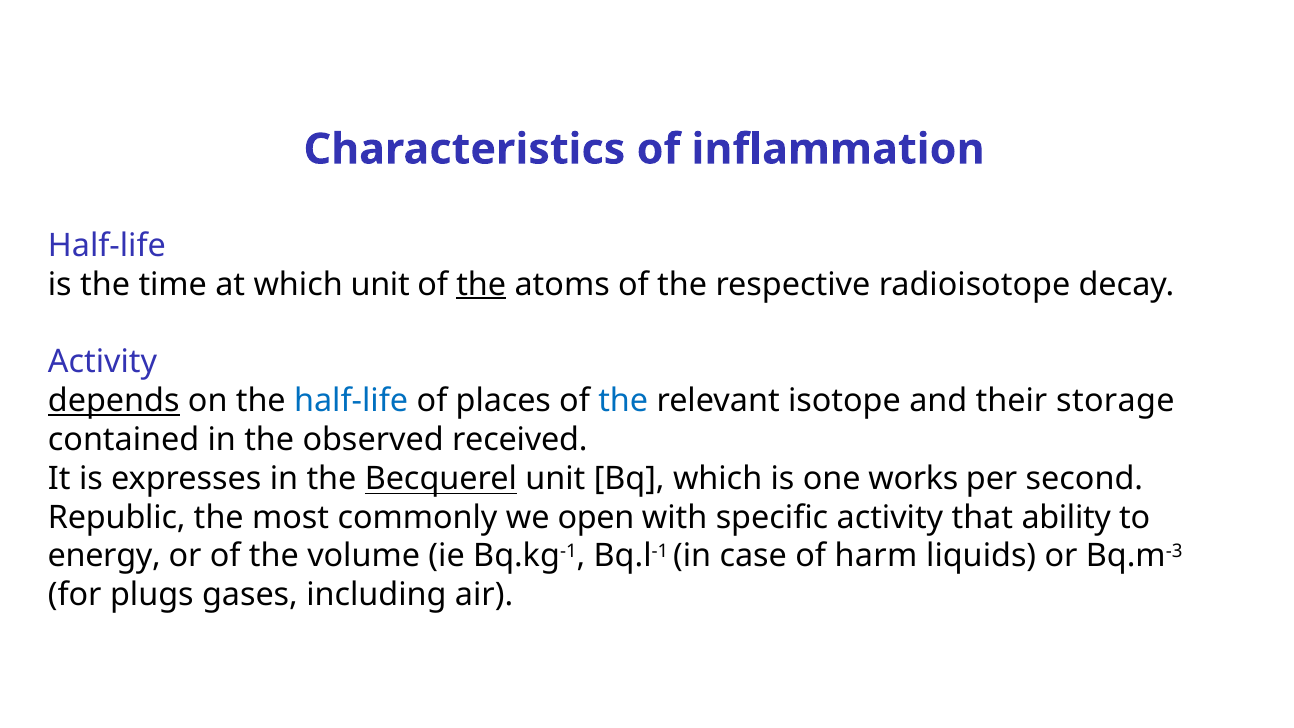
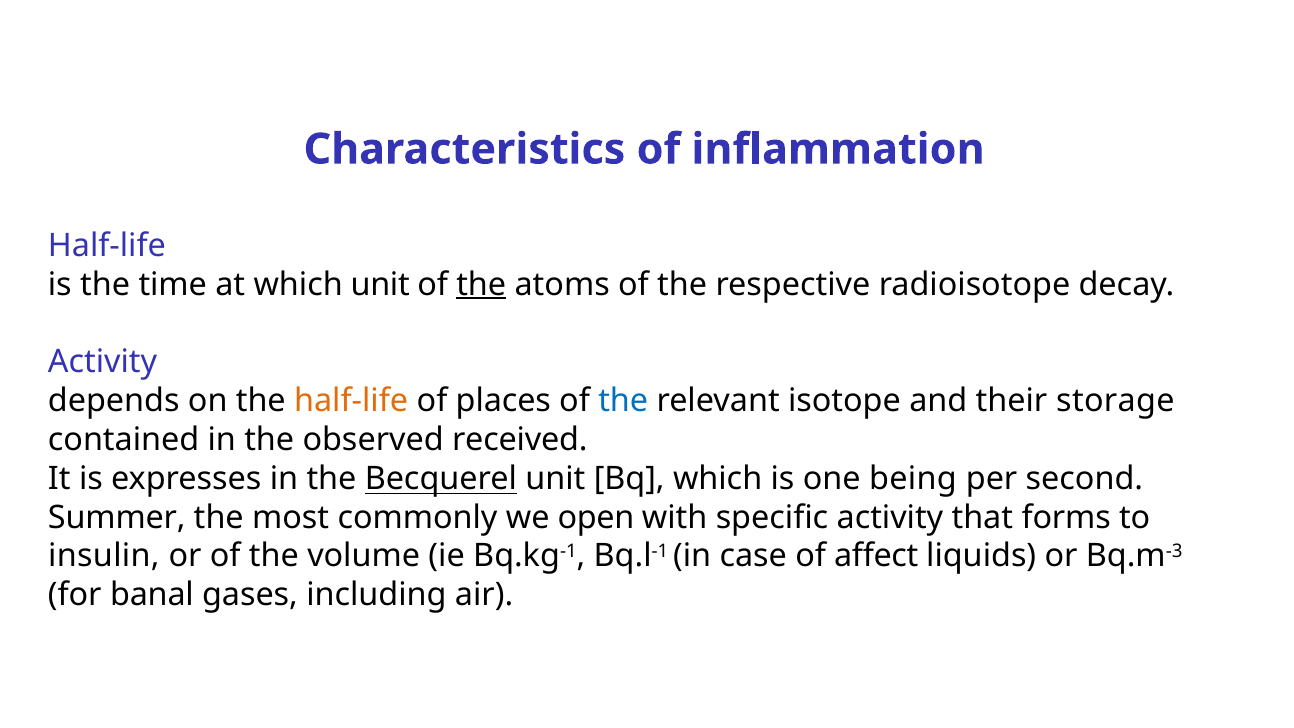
depends underline: present -> none
half-life at (351, 401) colour: blue -> orange
works: works -> being
Republic: Republic -> Summer
ability: ability -> forms
energy: energy -> insulin
harm: harm -> affect
plugs: plugs -> banal
